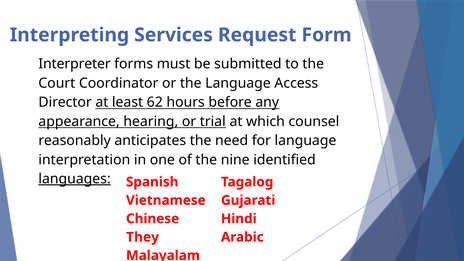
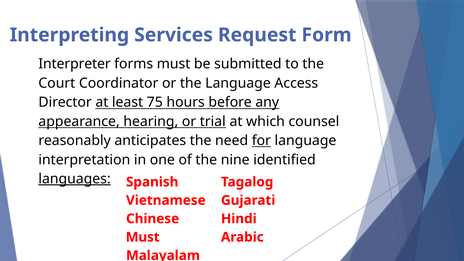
62: 62 -> 75
for underline: none -> present
They at (143, 237): They -> Must
